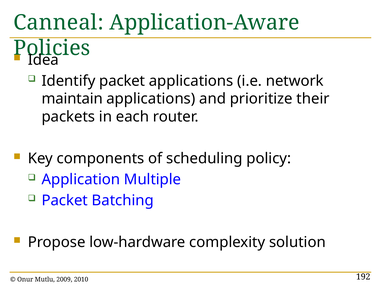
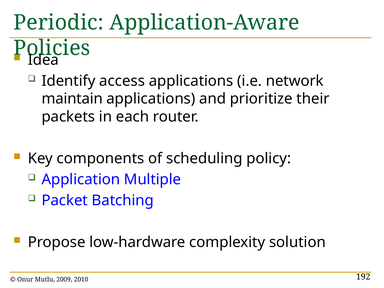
Canneal: Canneal -> Periodic
Identify packet: packet -> access
